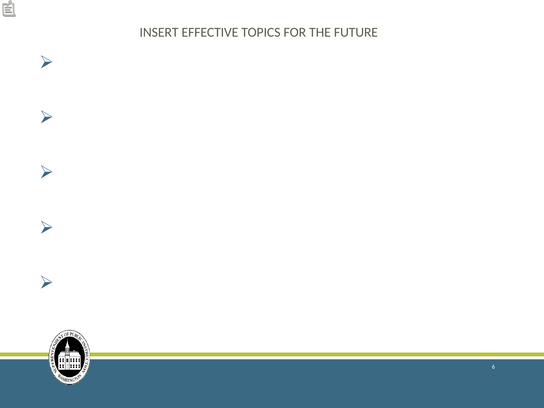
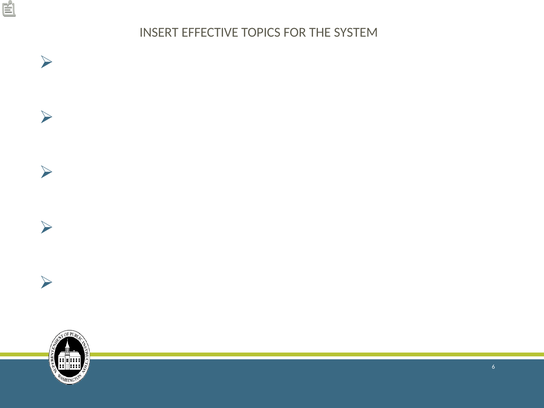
FUTURE: FUTURE -> SYSTEM
